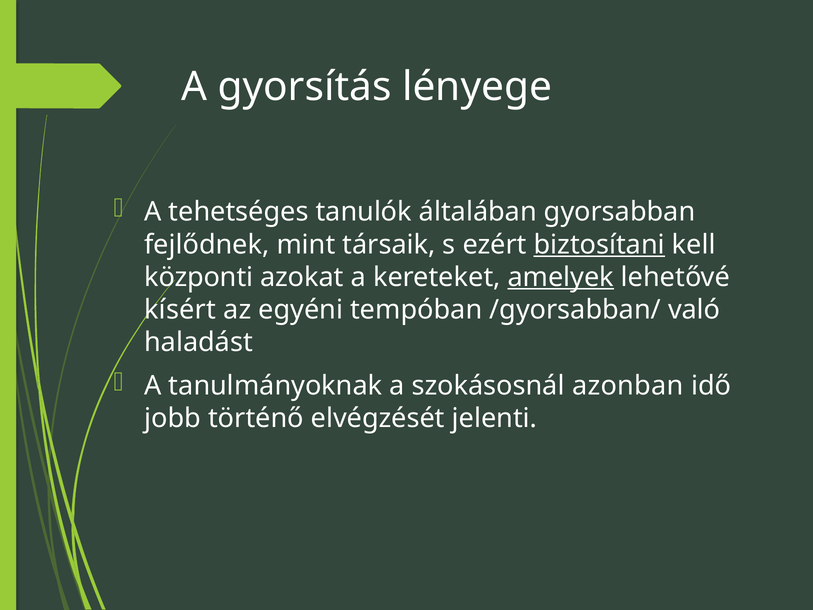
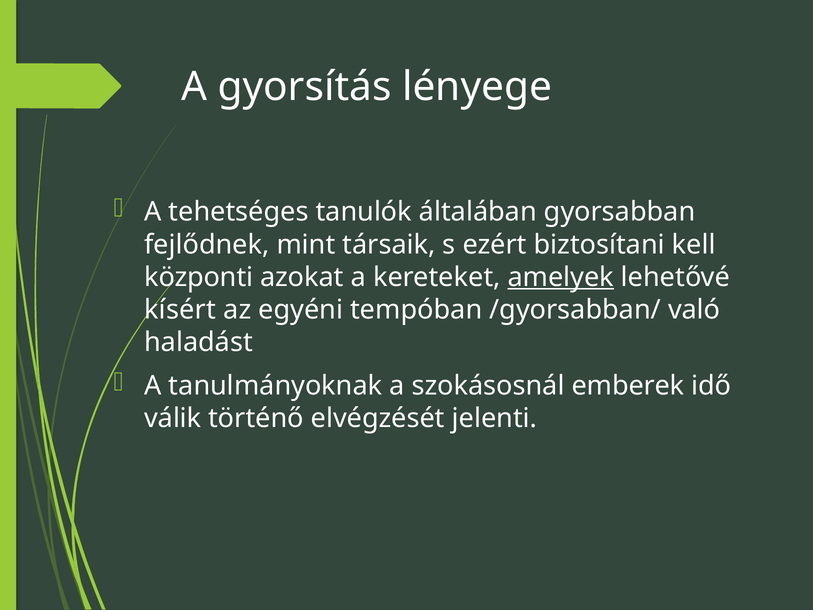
biztosítani underline: present -> none
azonban: azonban -> emberek
jobb: jobb -> válik
